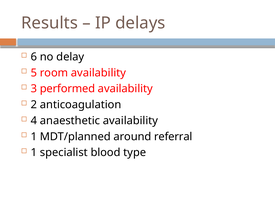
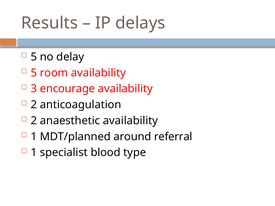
6 at (34, 57): 6 -> 5
performed: performed -> encourage
4 at (34, 121): 4 -> 2
